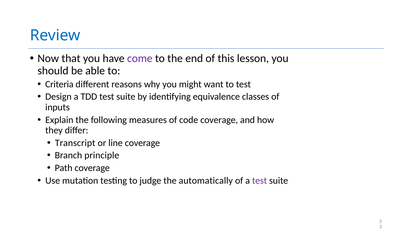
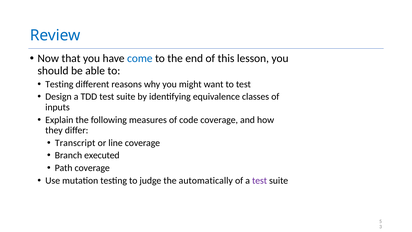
come colour: purple -> blue
Criteria at (59, 84): Criteria -> Testing
principle: principle -> executed
